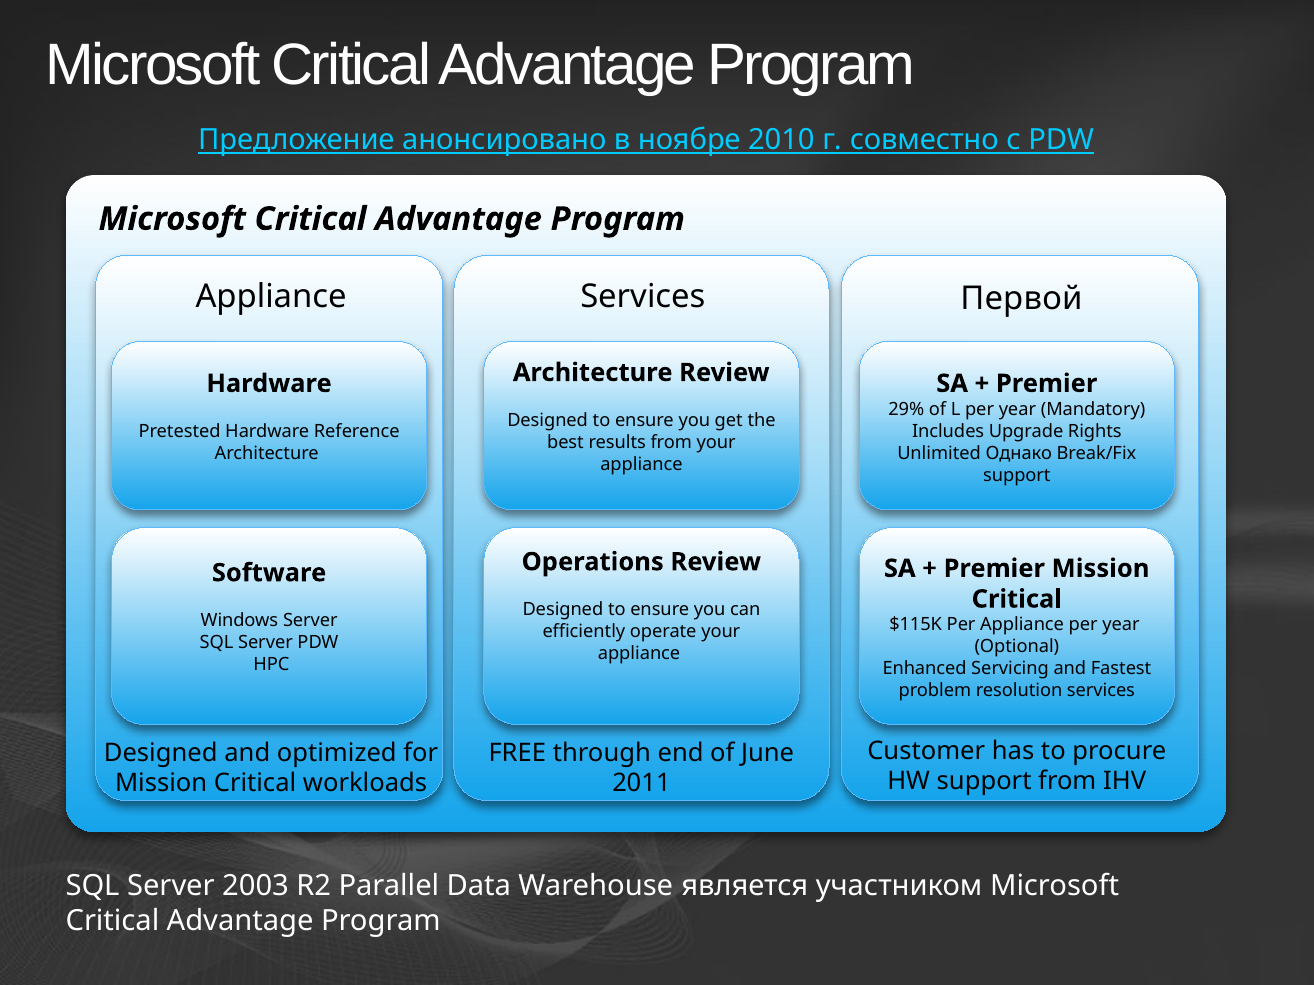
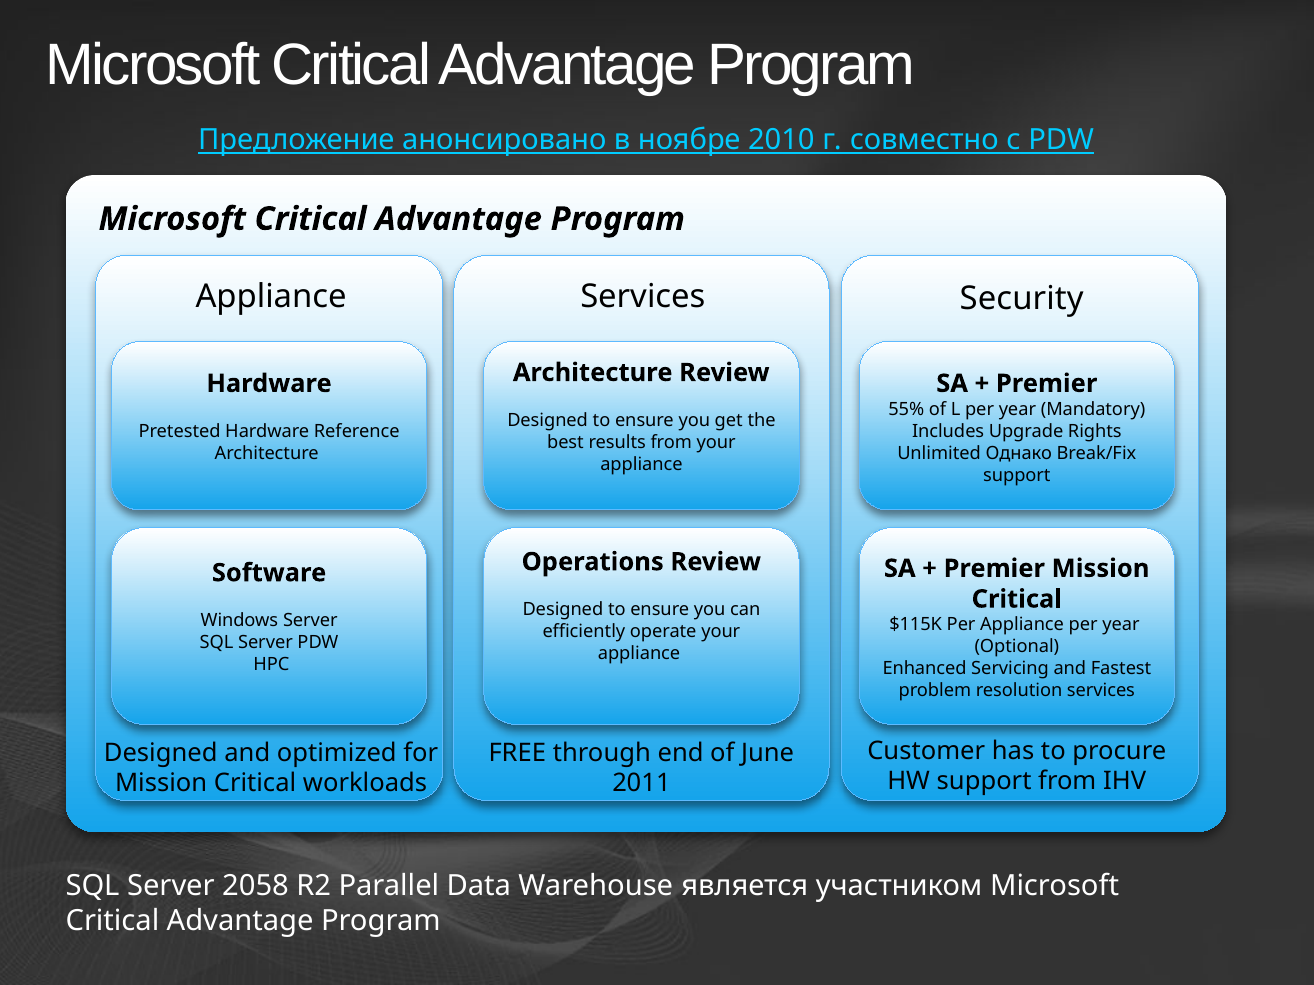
Первой: Первой -> Security
29%: 29% -> 55%
2003: 2003 -> 2058
